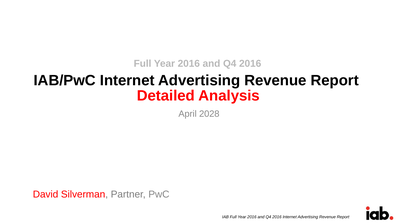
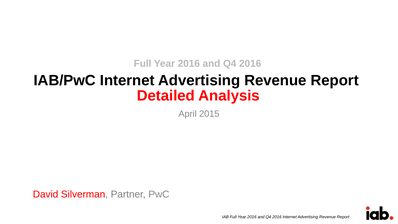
2028: 2028 -> 2015
